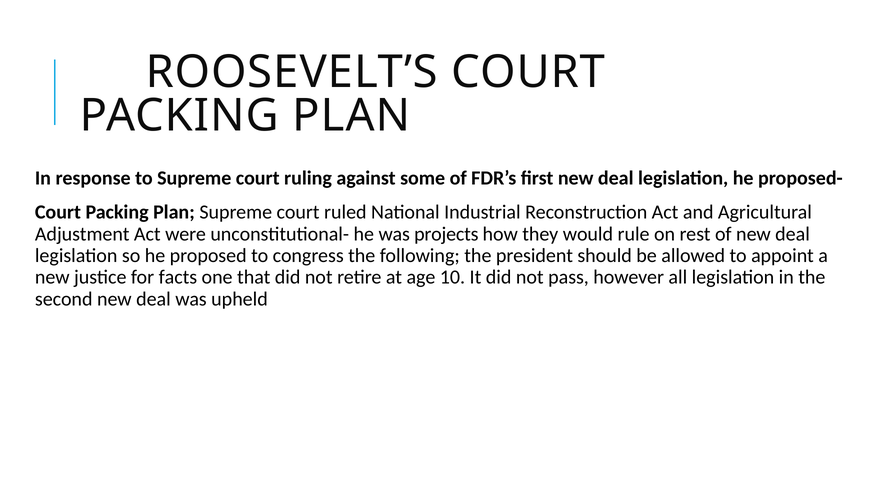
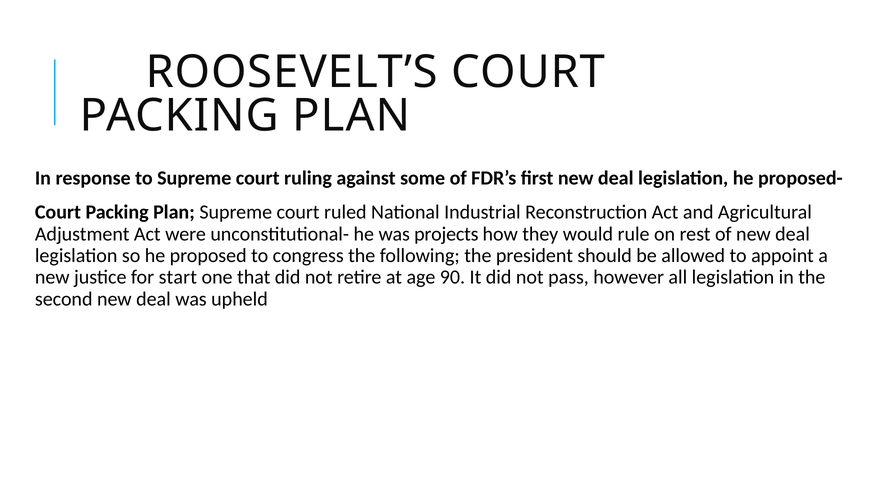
facts: facts -> start
10: 10 -> 90
